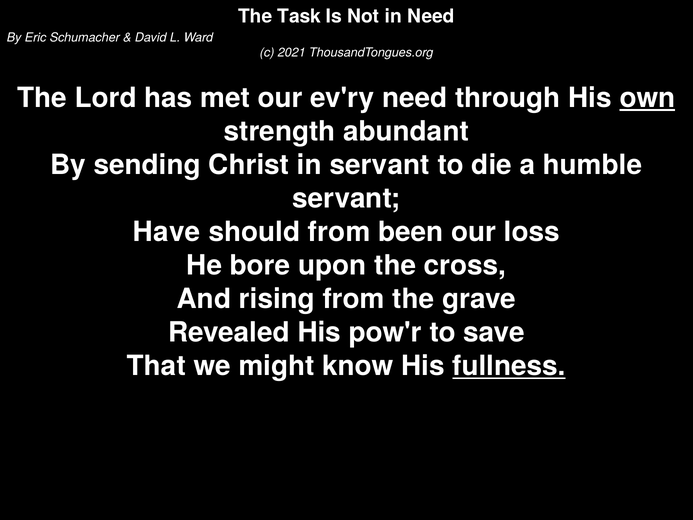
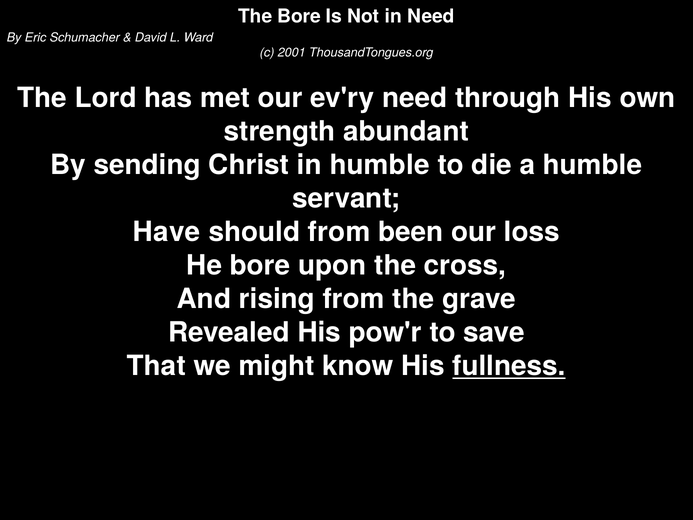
The Task: Task -> Bore
2021: 2021 -> 2001
own underline: present -> none
in servant: servant -> humble
